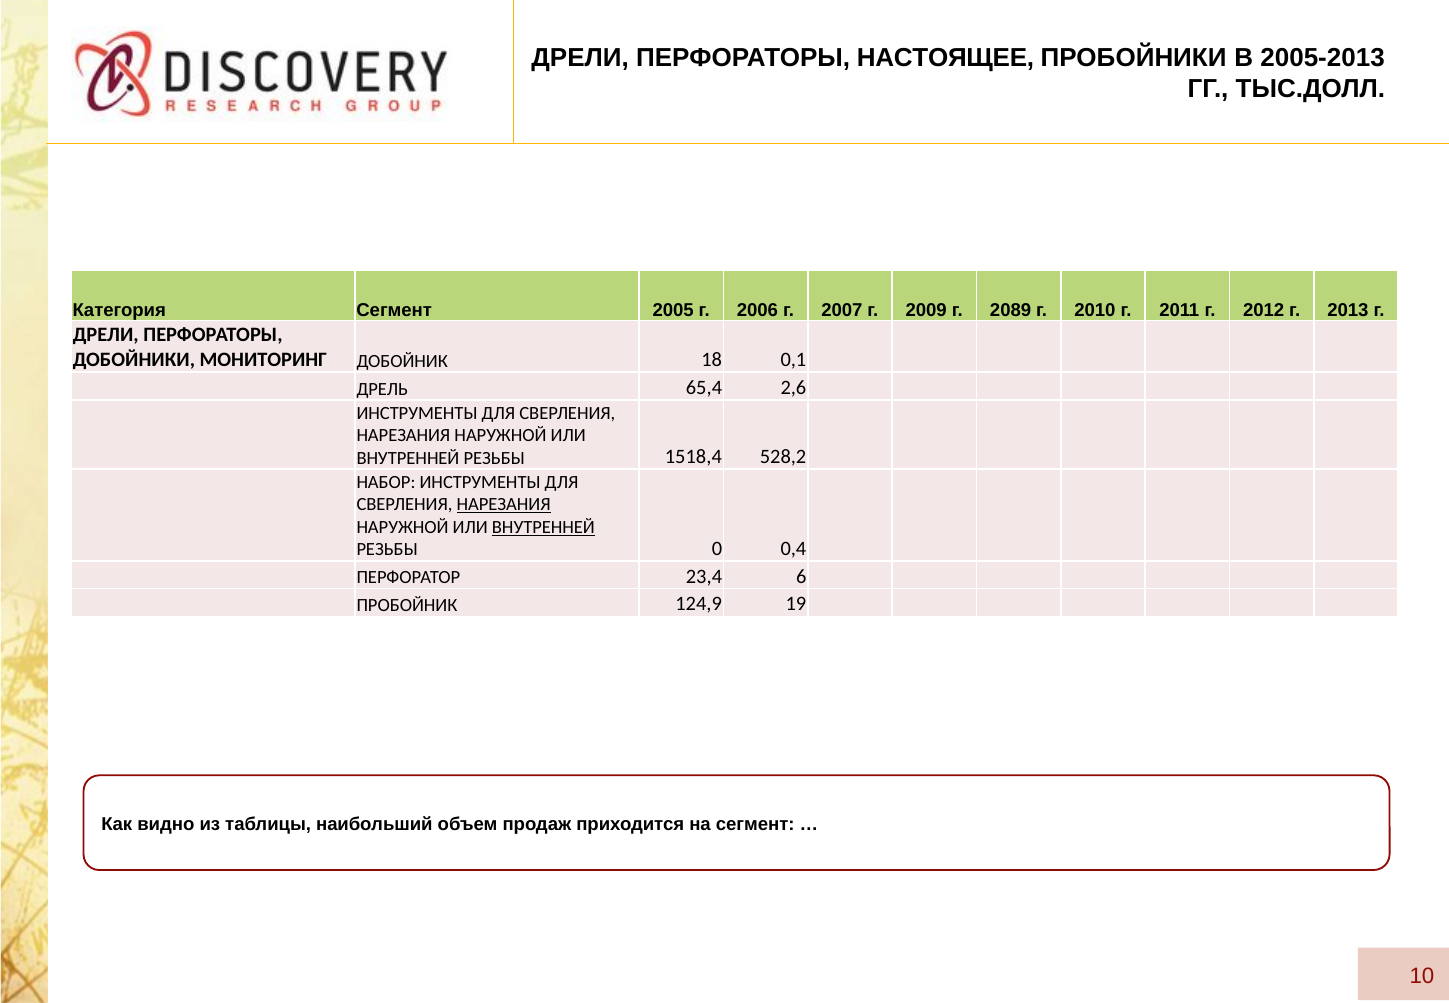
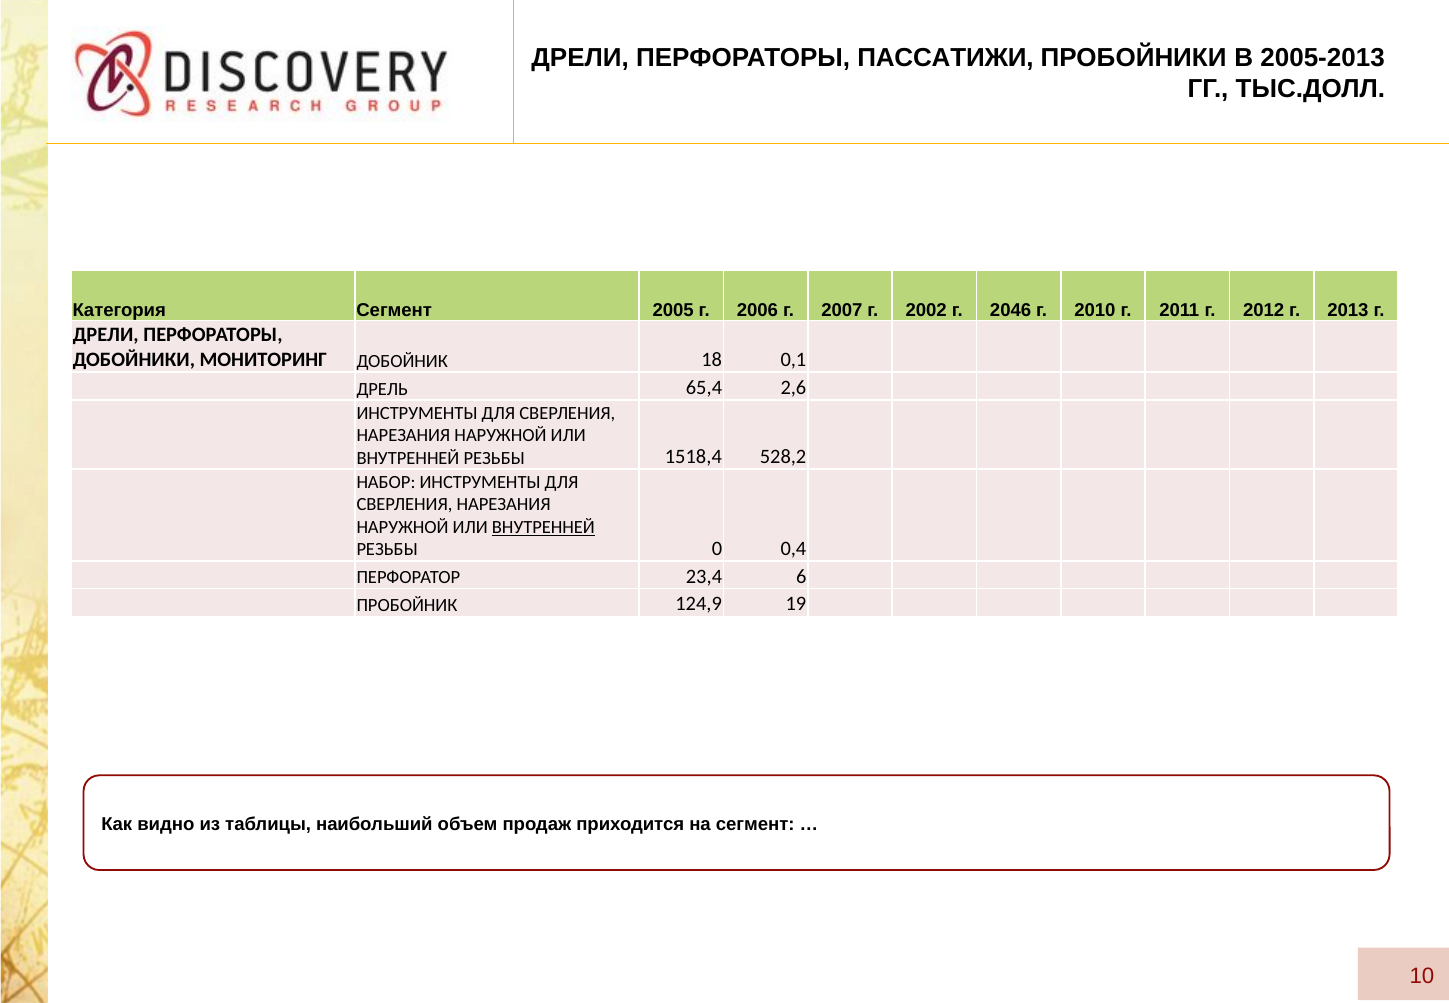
НАСТОЯЩЕЕ: НАСТОЯЩЕЕ -> ПАССАТИЖИ
2009: 2009 -> 2002
2089: 2089 -> 2046
НАРЕЗАНИЯ at (504, 505) underline: present -> none
